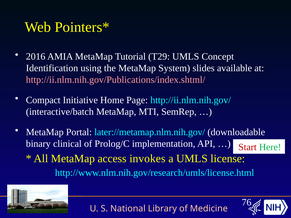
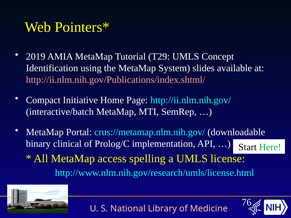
2016: 2016 -> 2019
later://metamap.nlm.nih.gov/: later://metamap.nlm.nih.gov/ -> crus://metamap.nlm.nih.gov/
Start colour: red -> black
invokes: invokes -> spelling
